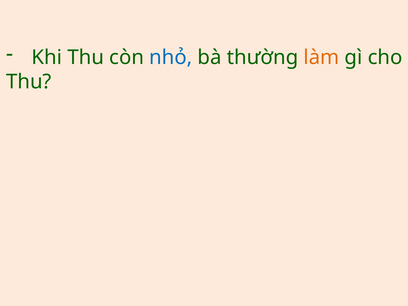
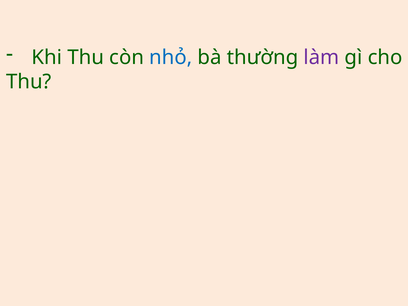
làm colour: orange -> purple
